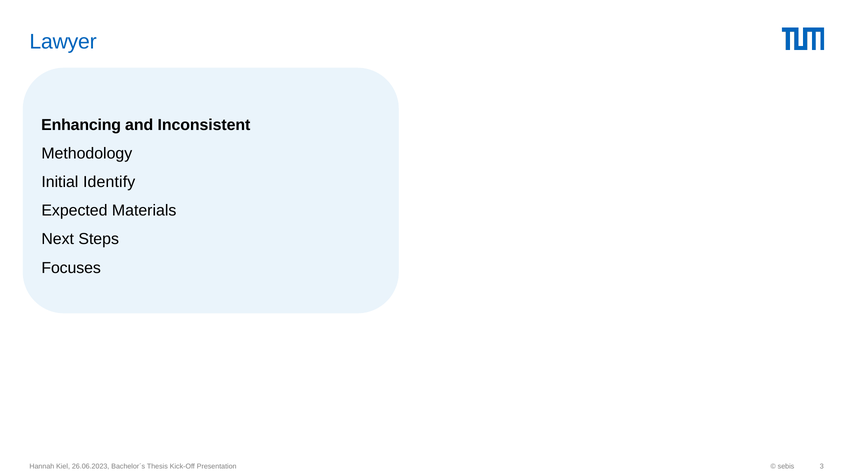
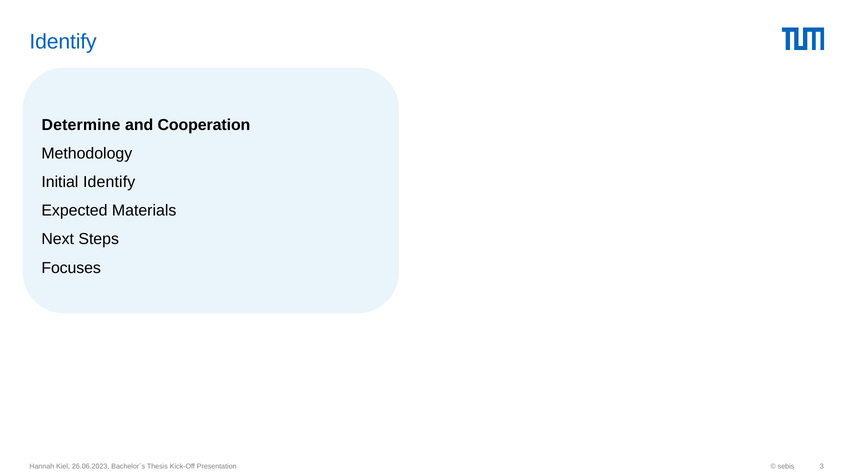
Lawyer at (63, 42): Lawyer -> Identify
Enhancing: Enhancing -> Determine
Inconsistent: Inconsistent -> Cooperation
